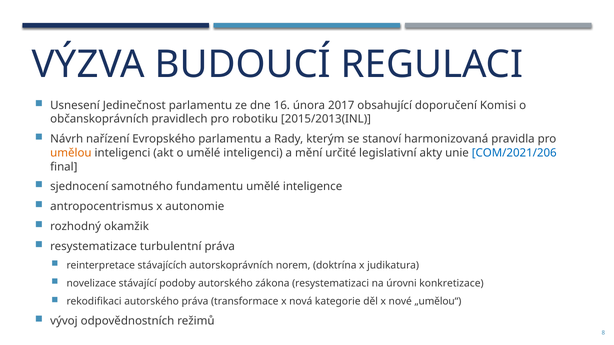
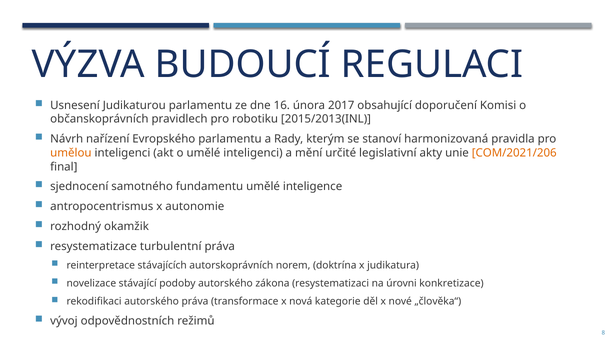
Jedinečnost: Jedinečnost -> Judikaturou
COM/2021/206 colour: blue -> orange
„umělou“: „umělou“ -> „člověka“
